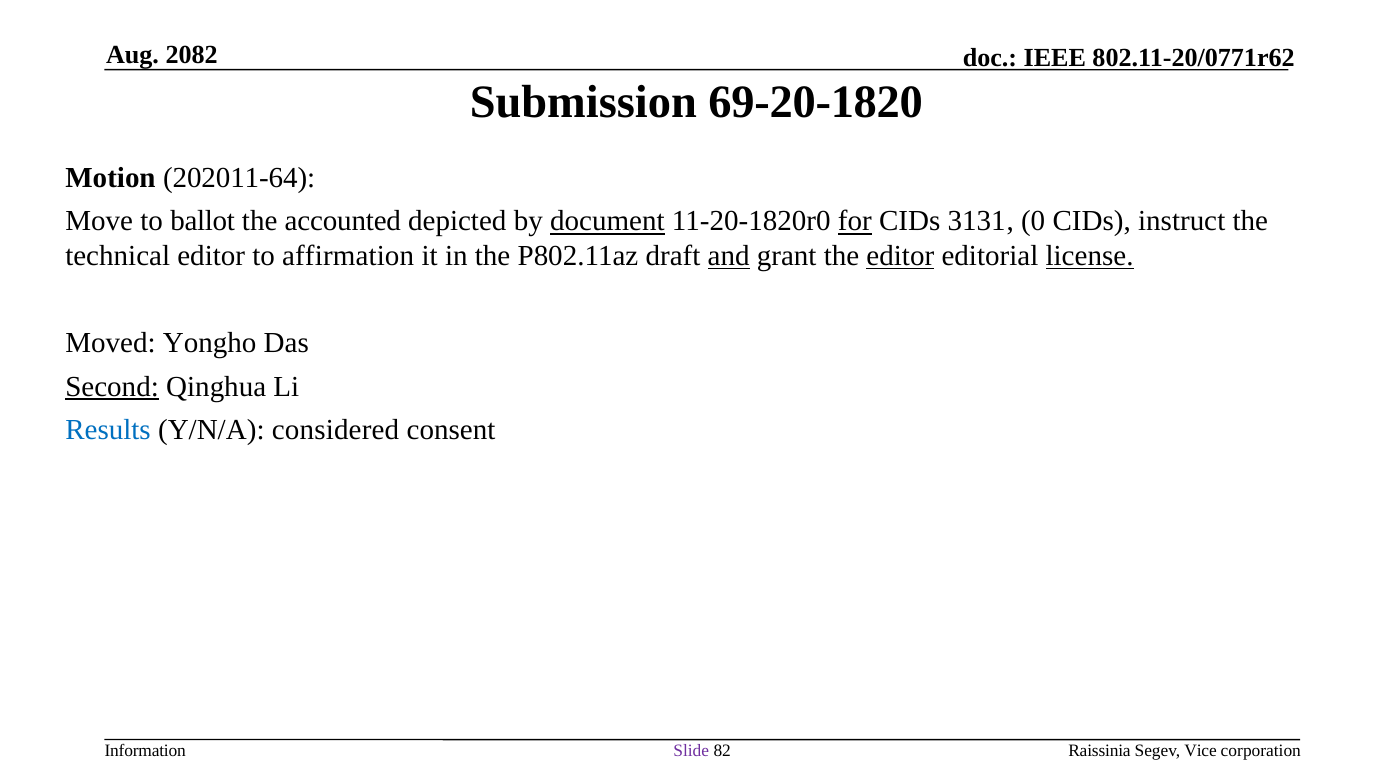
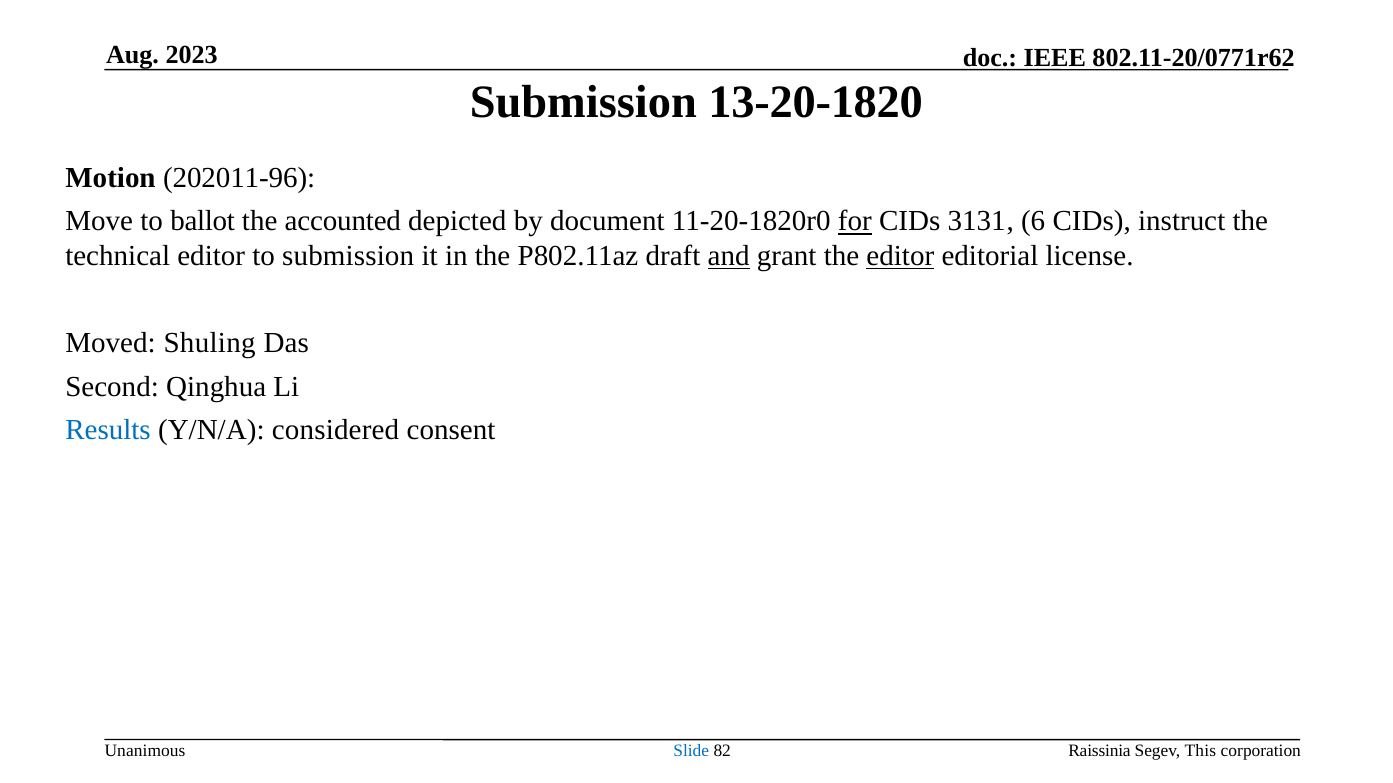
2082: 2082 -> 2023
69-20-1820: 69-20-1820 -> 13-20-1820
202011-64: 202011-64 -> 202011-96
document underline: present -> none
0: 0 -> 6
to affirmation: affirmation -> submission
license underline: present -> none
Yongho: Yongho -> Shuling
Second underline: present -> none
Information: Information -> Unanimous
Slide colour: purple -> blue
Vice: Vice -> This
